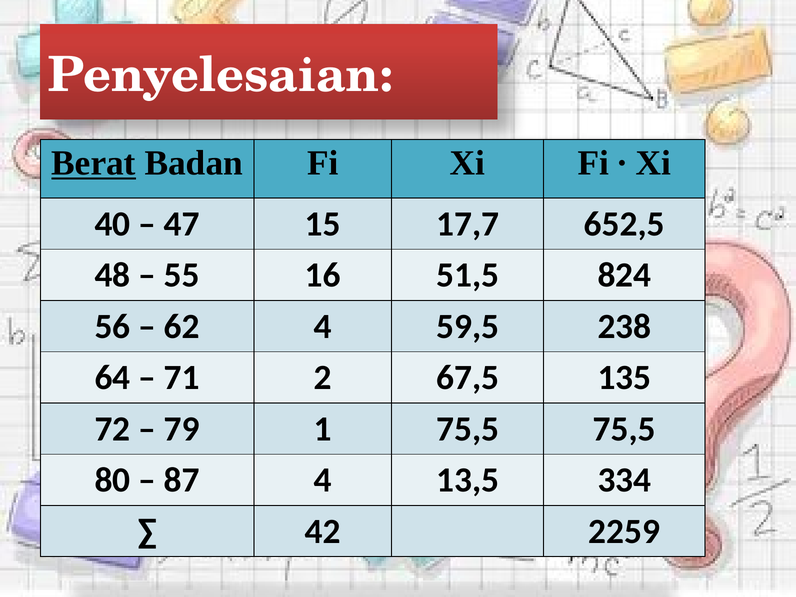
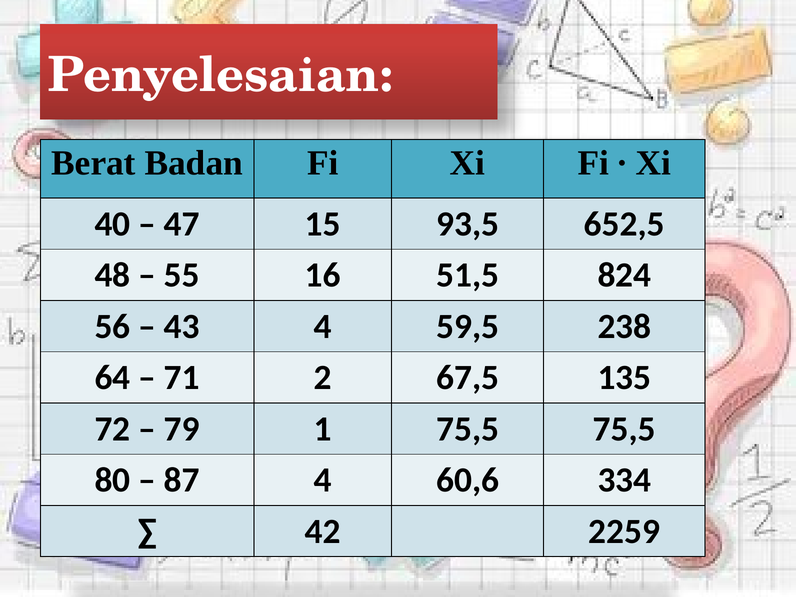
Berat underline: present -> none
17,7: 17,7 -> 93,5
62: 62 -> 43
13,5: 13,5 -> 60,6
